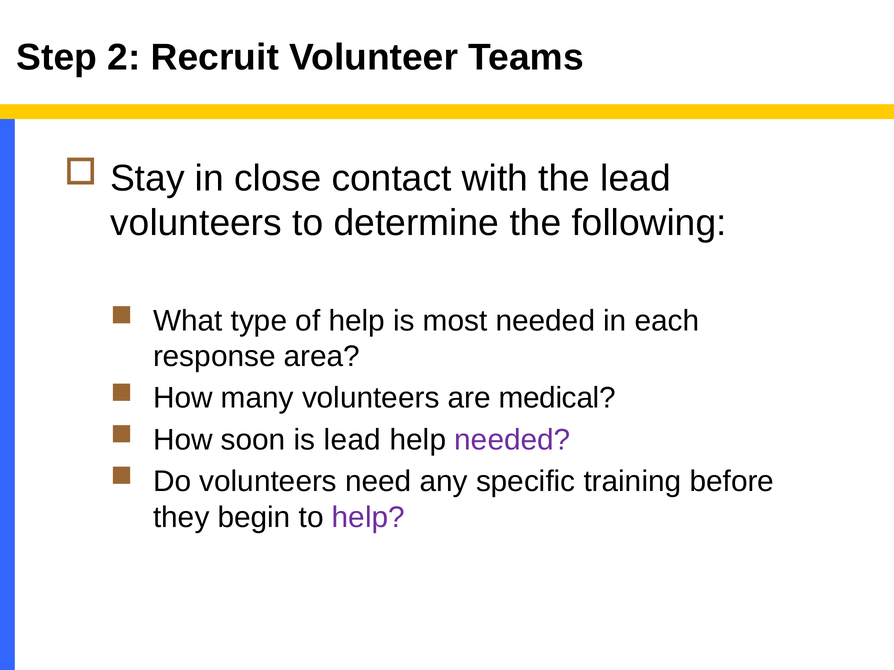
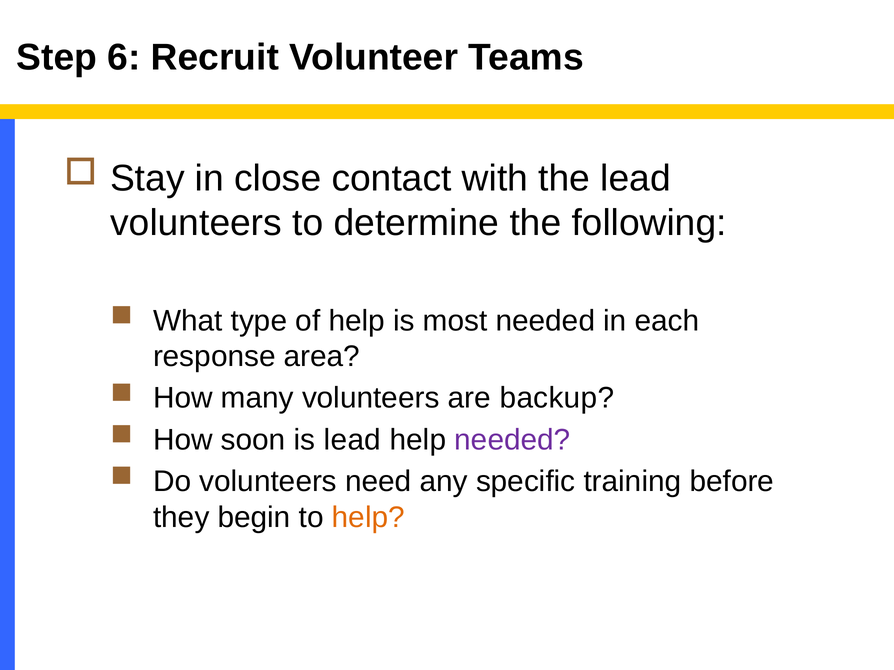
2: 2 -> 6
medical: medical -> backup
help at (368, 518) colour: purple -> orange
